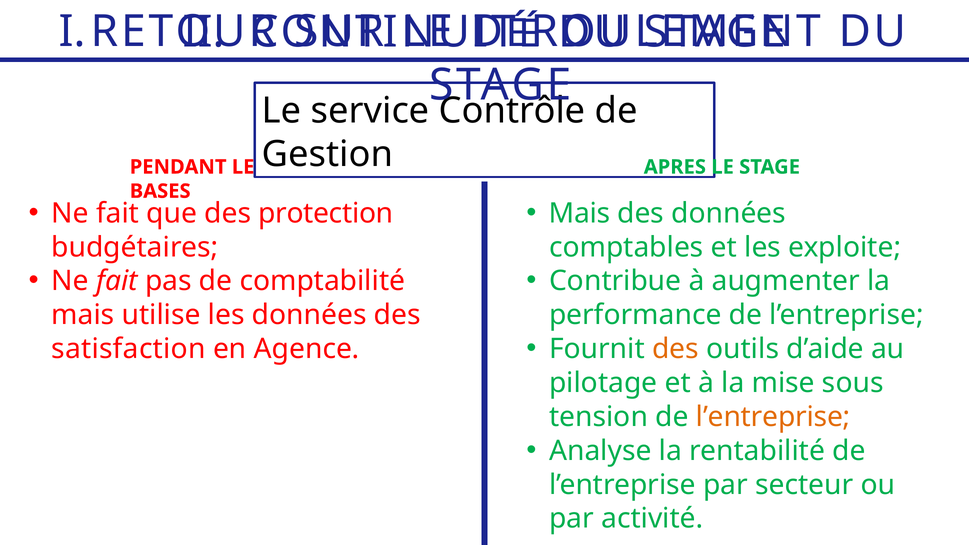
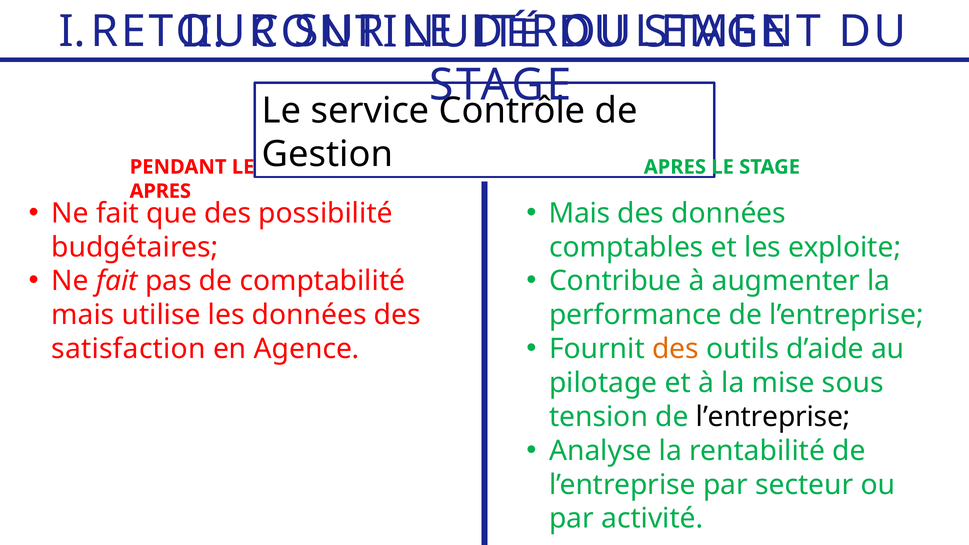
BASES at (160, 191): BASES -> APRES
protection: protection -> possibilité
l’entreprise at (773, 417) colour: orange -> black
